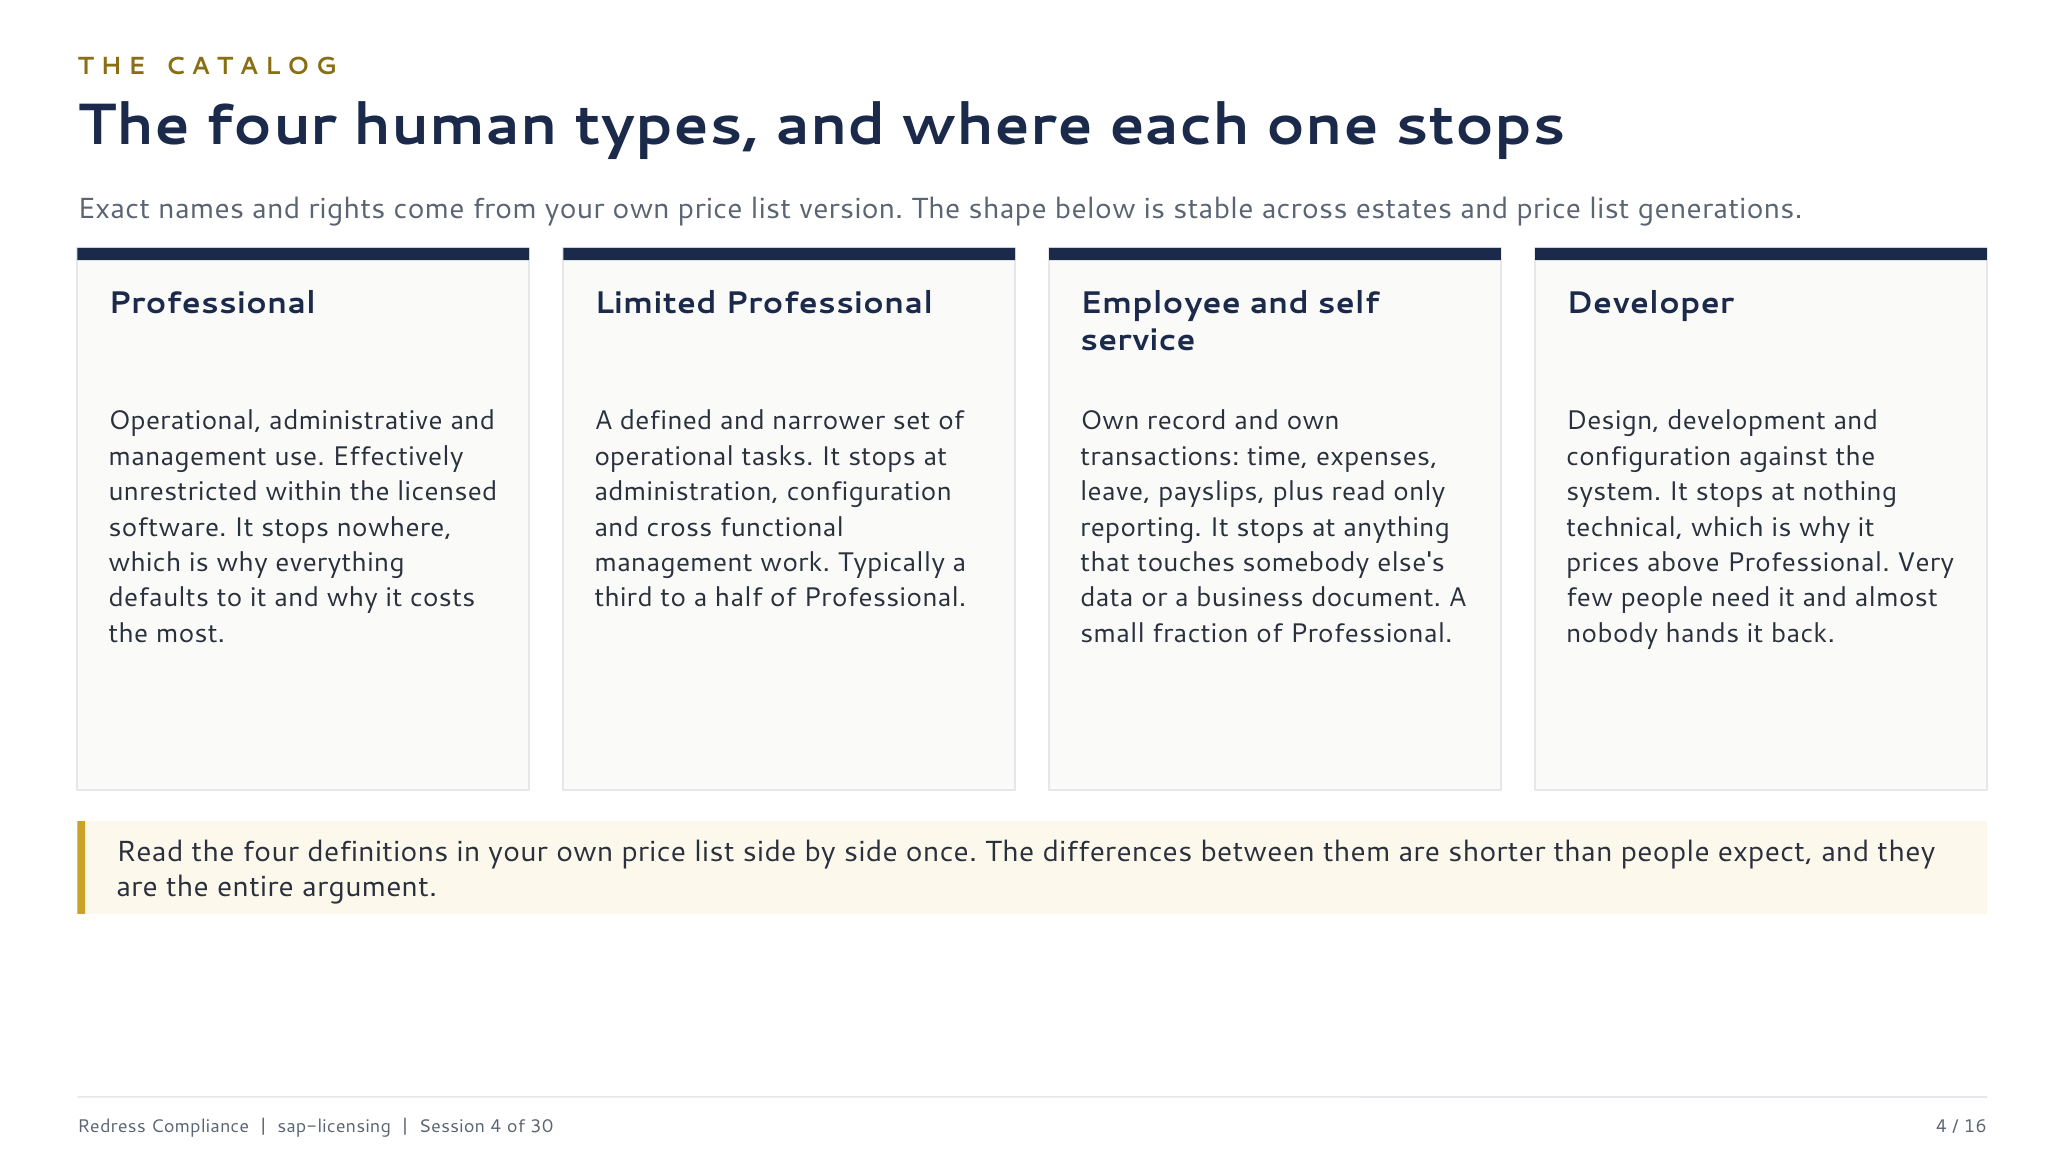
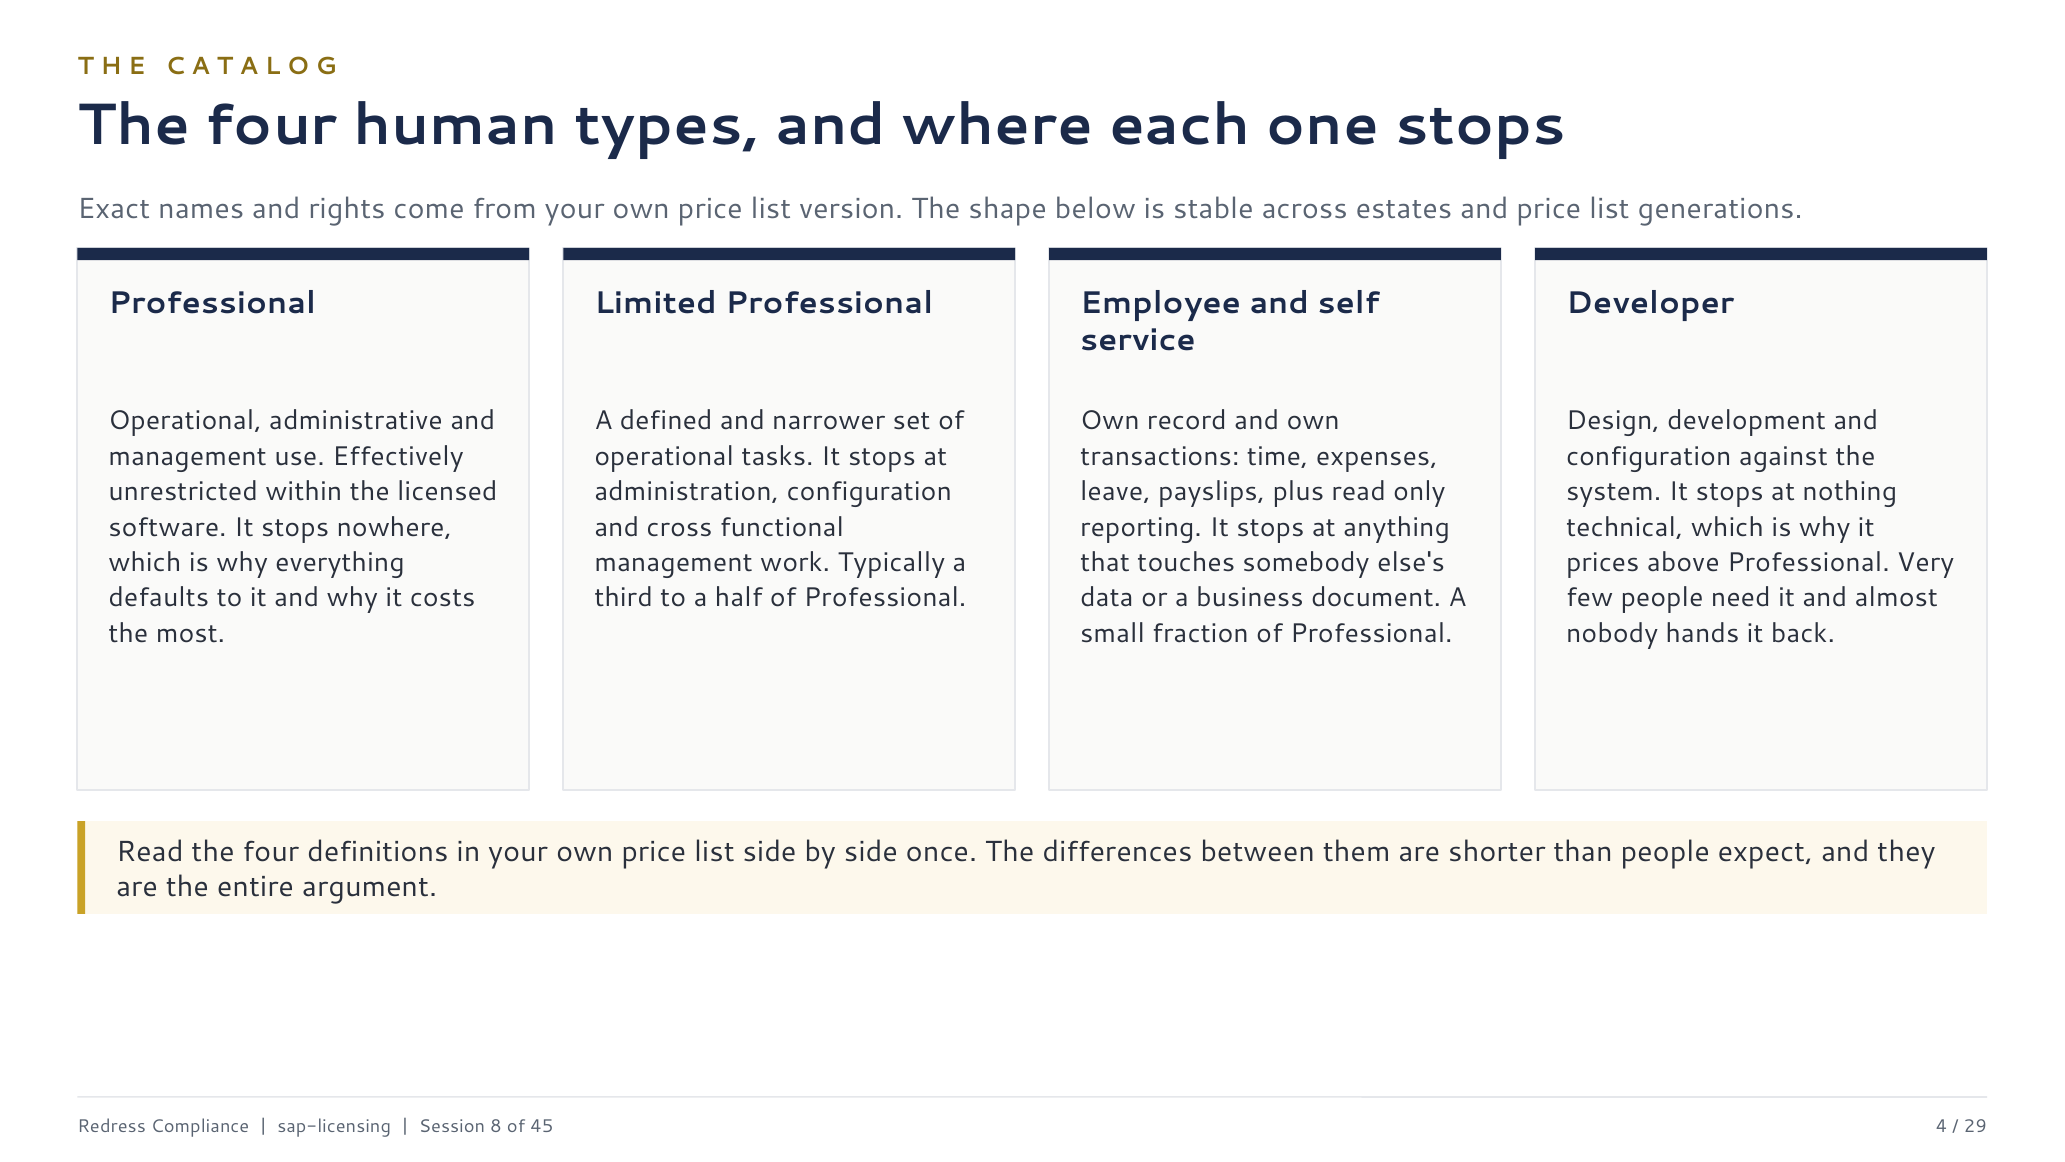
Session 4: 4 -> 8
30: 30 -> 45
16: 16 -> 29
